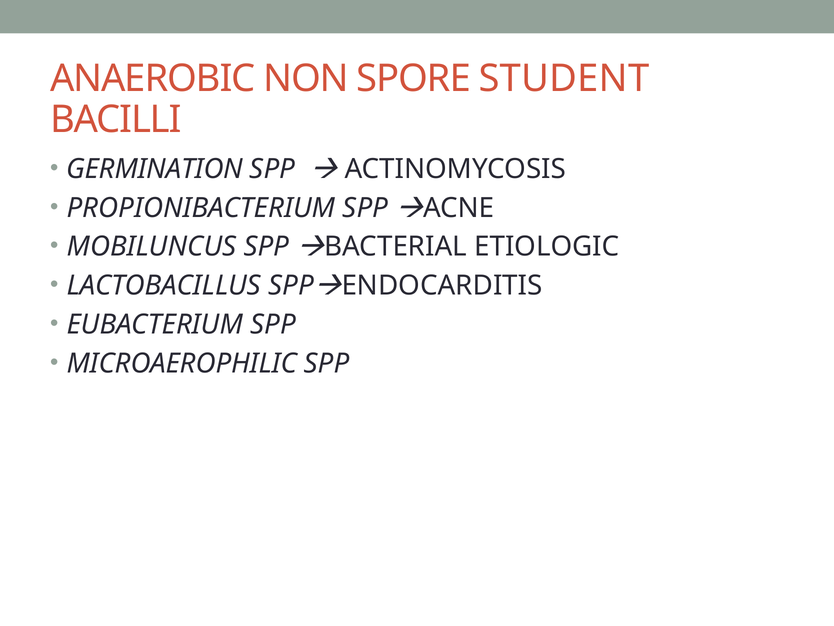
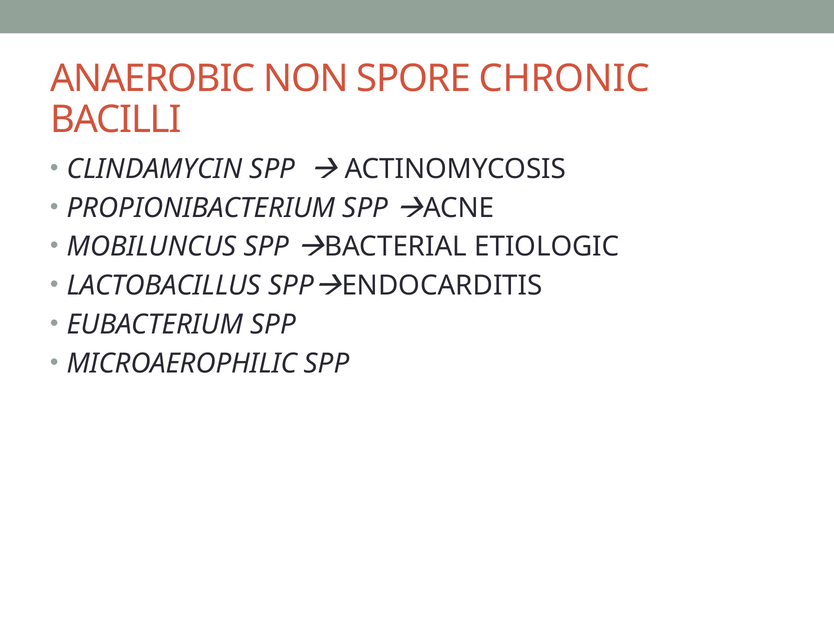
STUDENT: STUDENT -> CHRONIC
GERMINATION: GERMINATION -> CLINDAMYCIN
